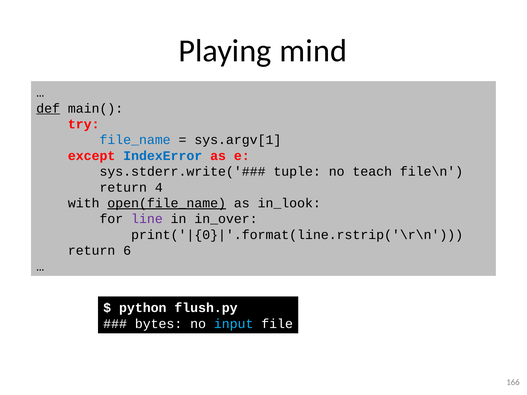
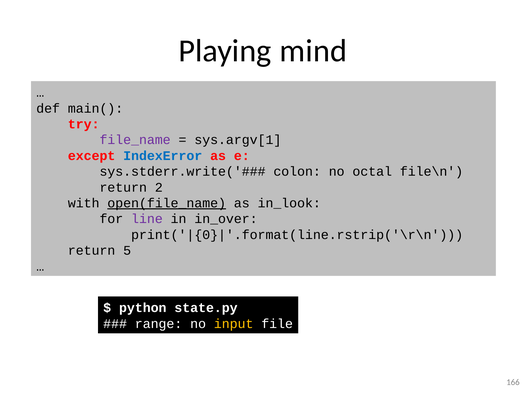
def underline: present -> none
file_name colour: blue -> purple
tuple: tuple -> colon
teach: teach -> octal
4: 4 -> 2
6: 6 -> 5
flush.py: flush.py -> state.py
bytes: bytes -> range
input colour: light blue -> yellow
